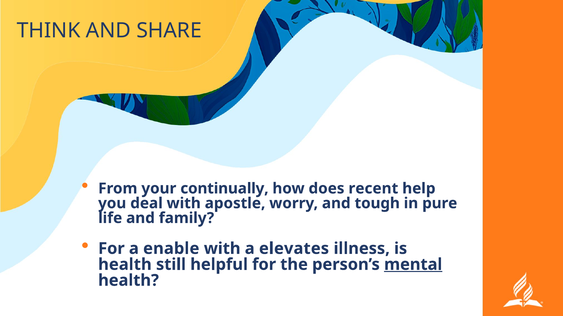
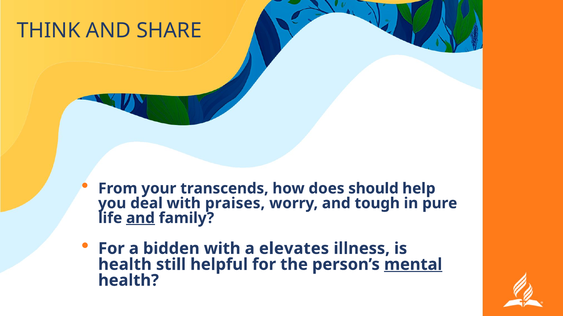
continually: continually -> transcends
recent: recent -> should
apostle: apostle -> praises
and at (141, 218) underline: none -> present
enable: enable -> bidden
